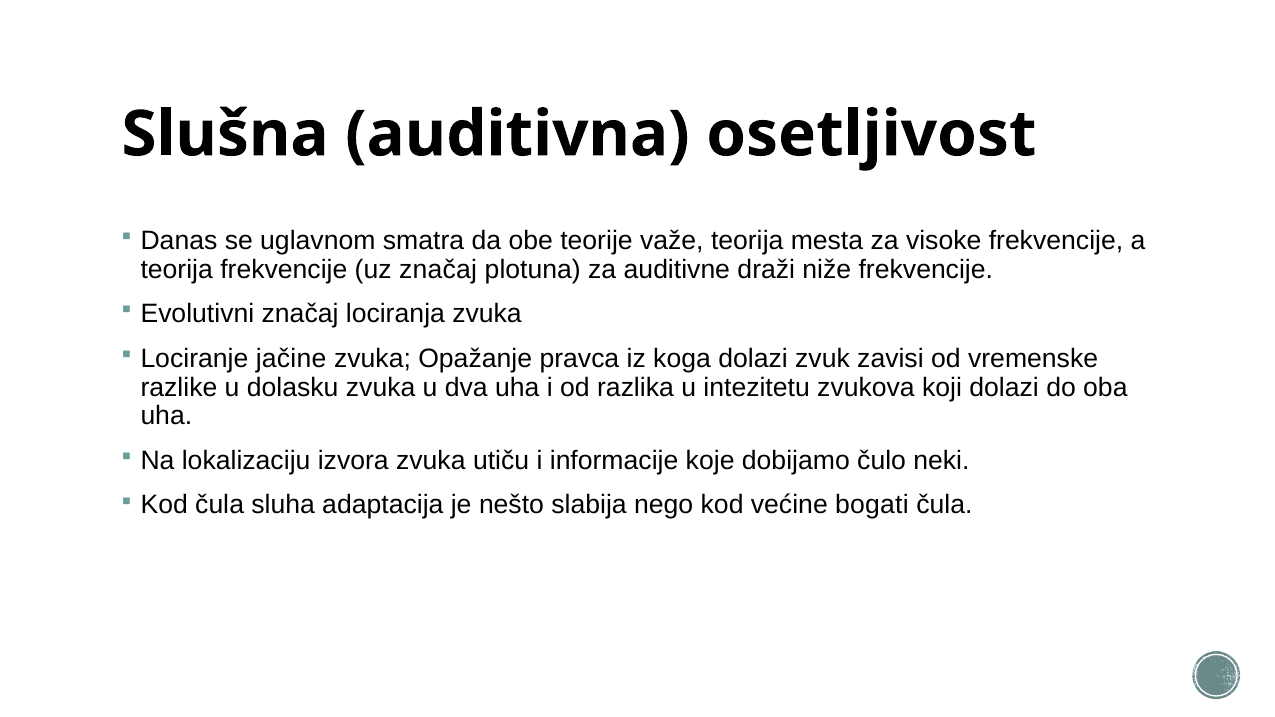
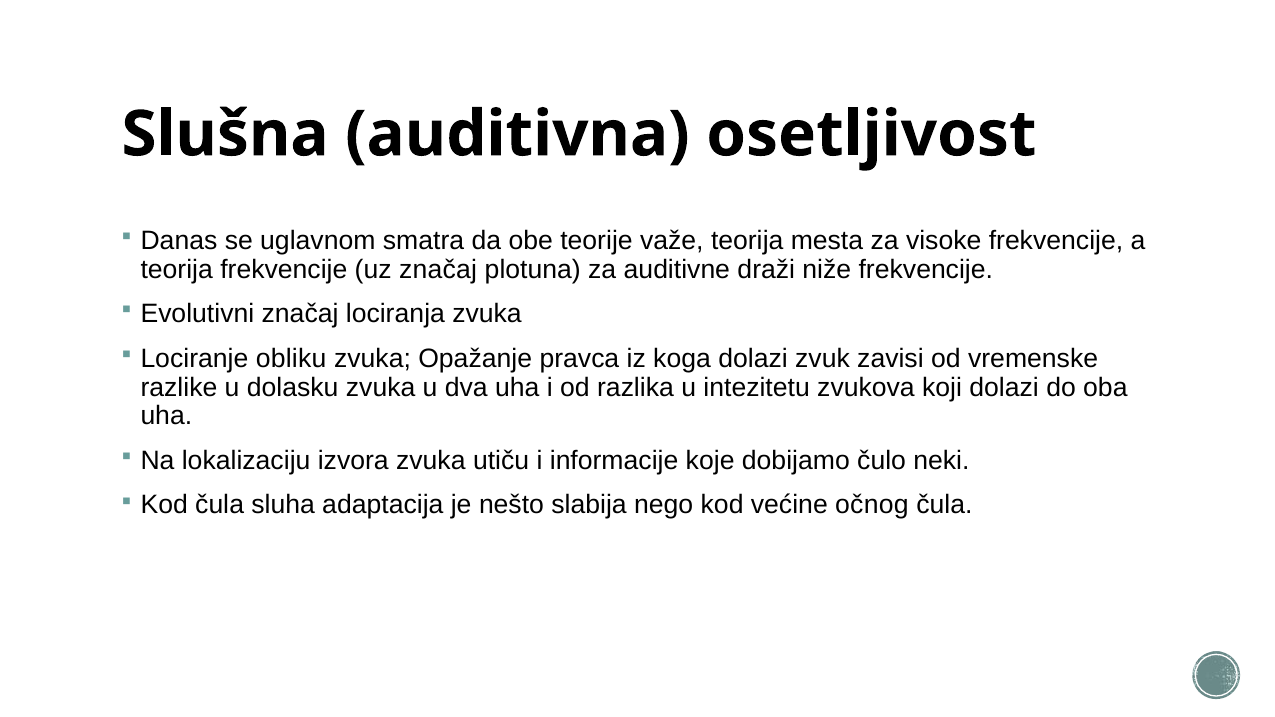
jačine: jačine -> obliku
bogati: bogati -> očnog
